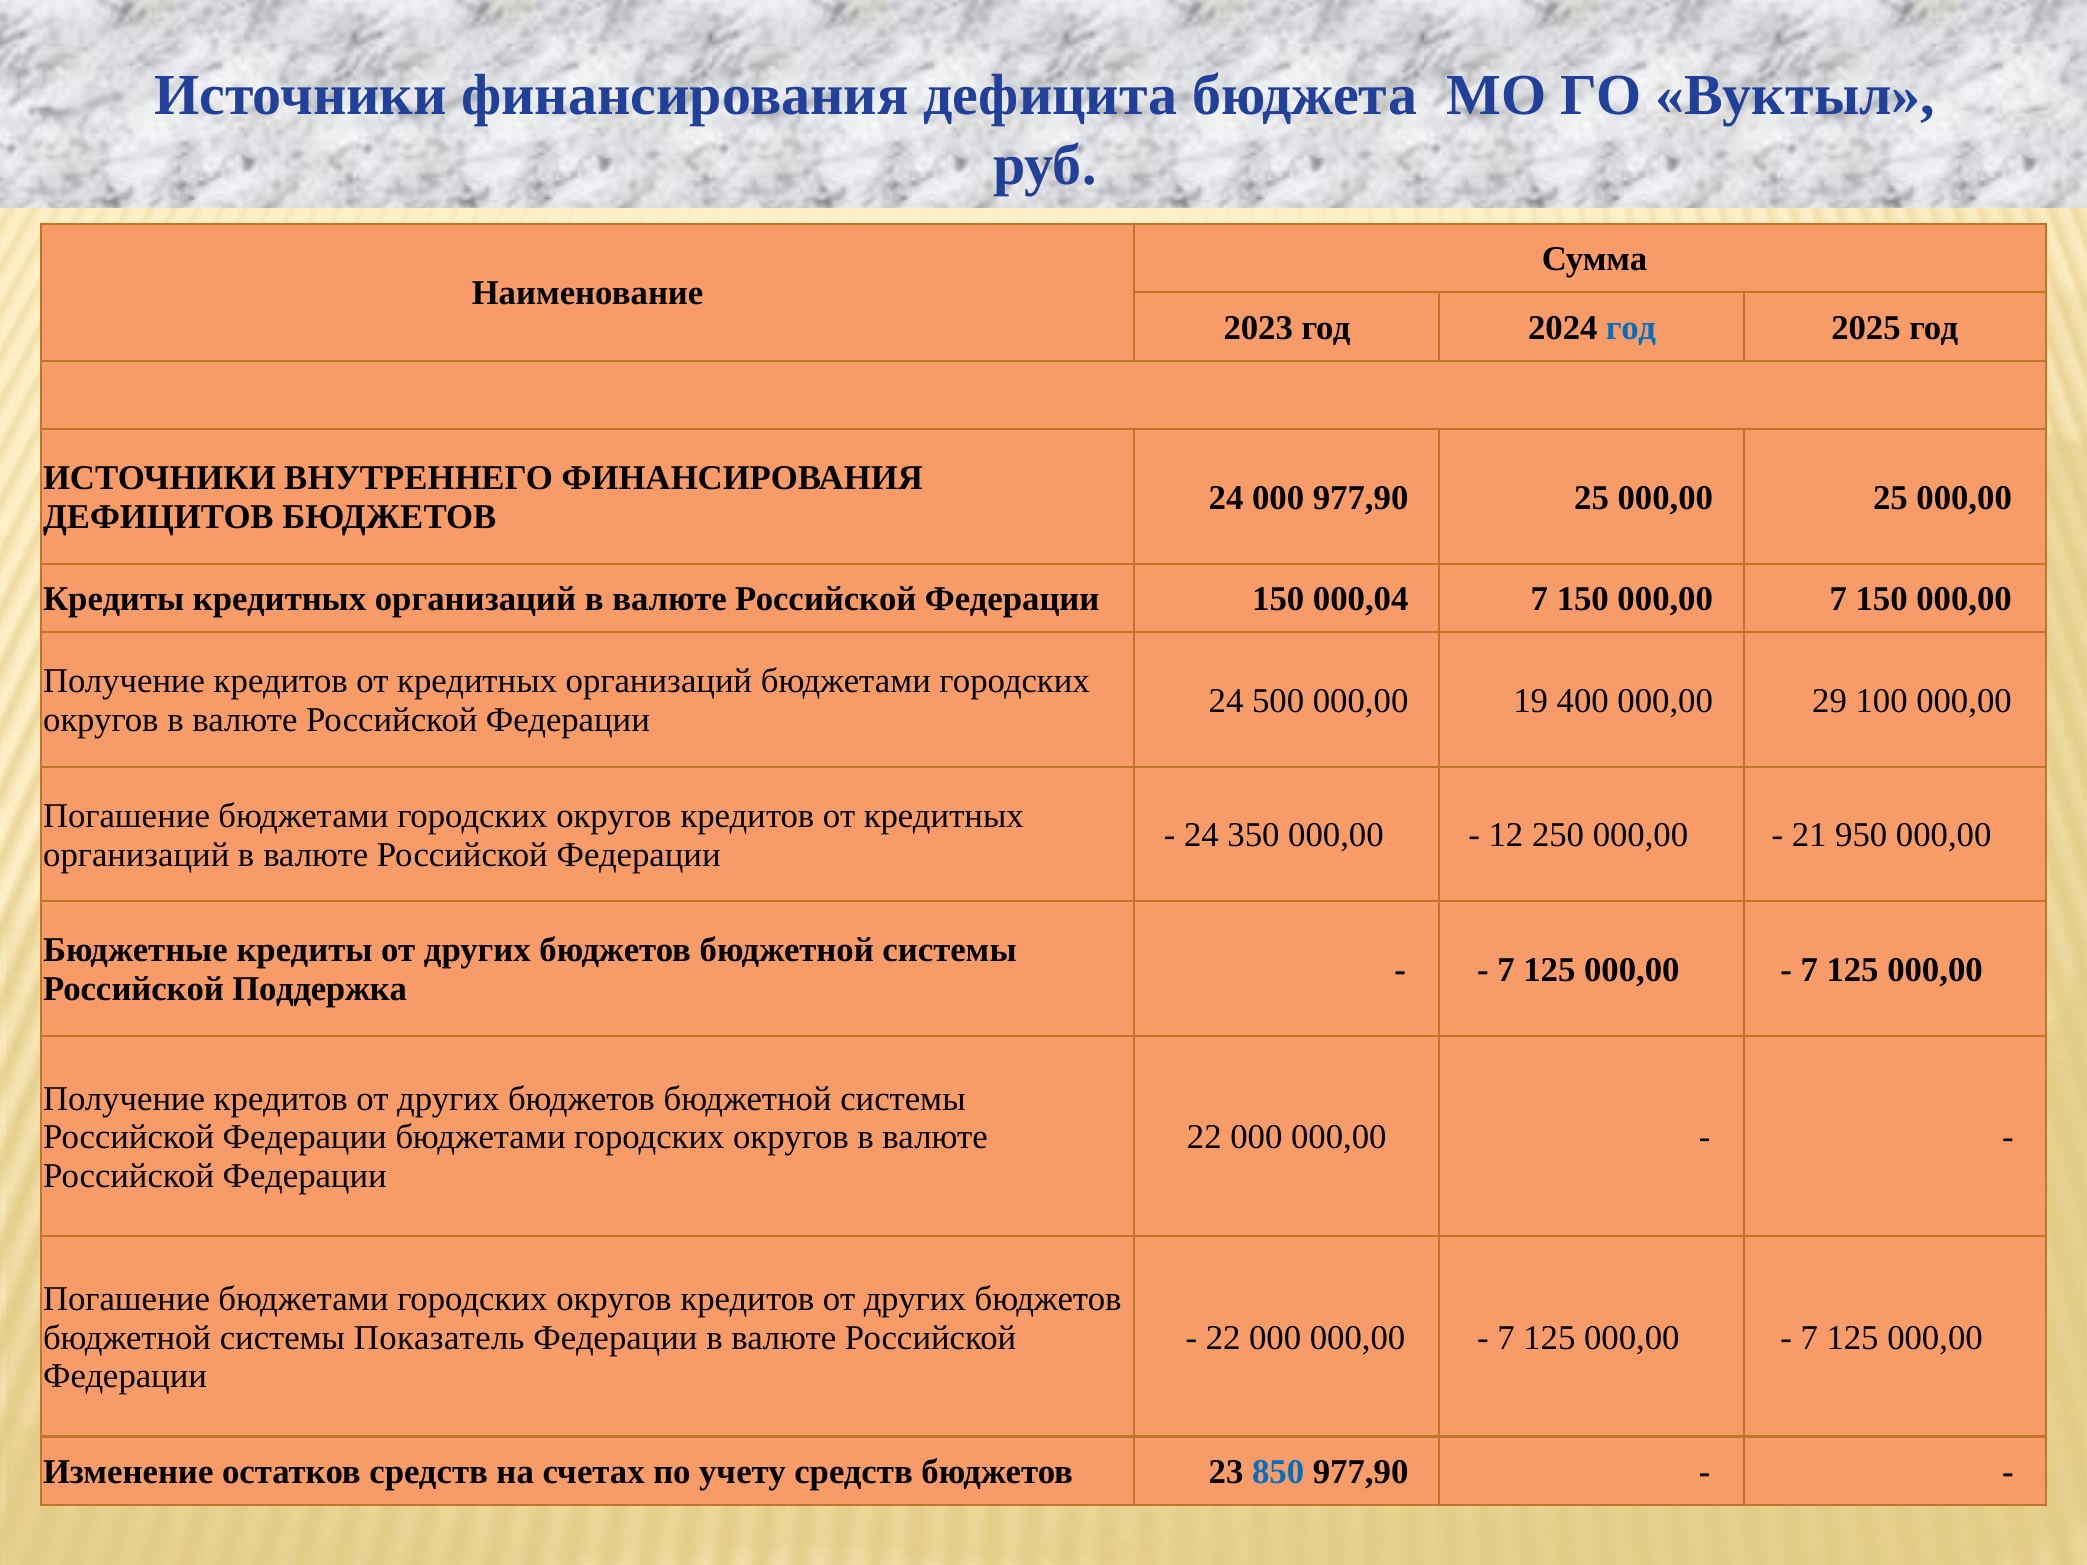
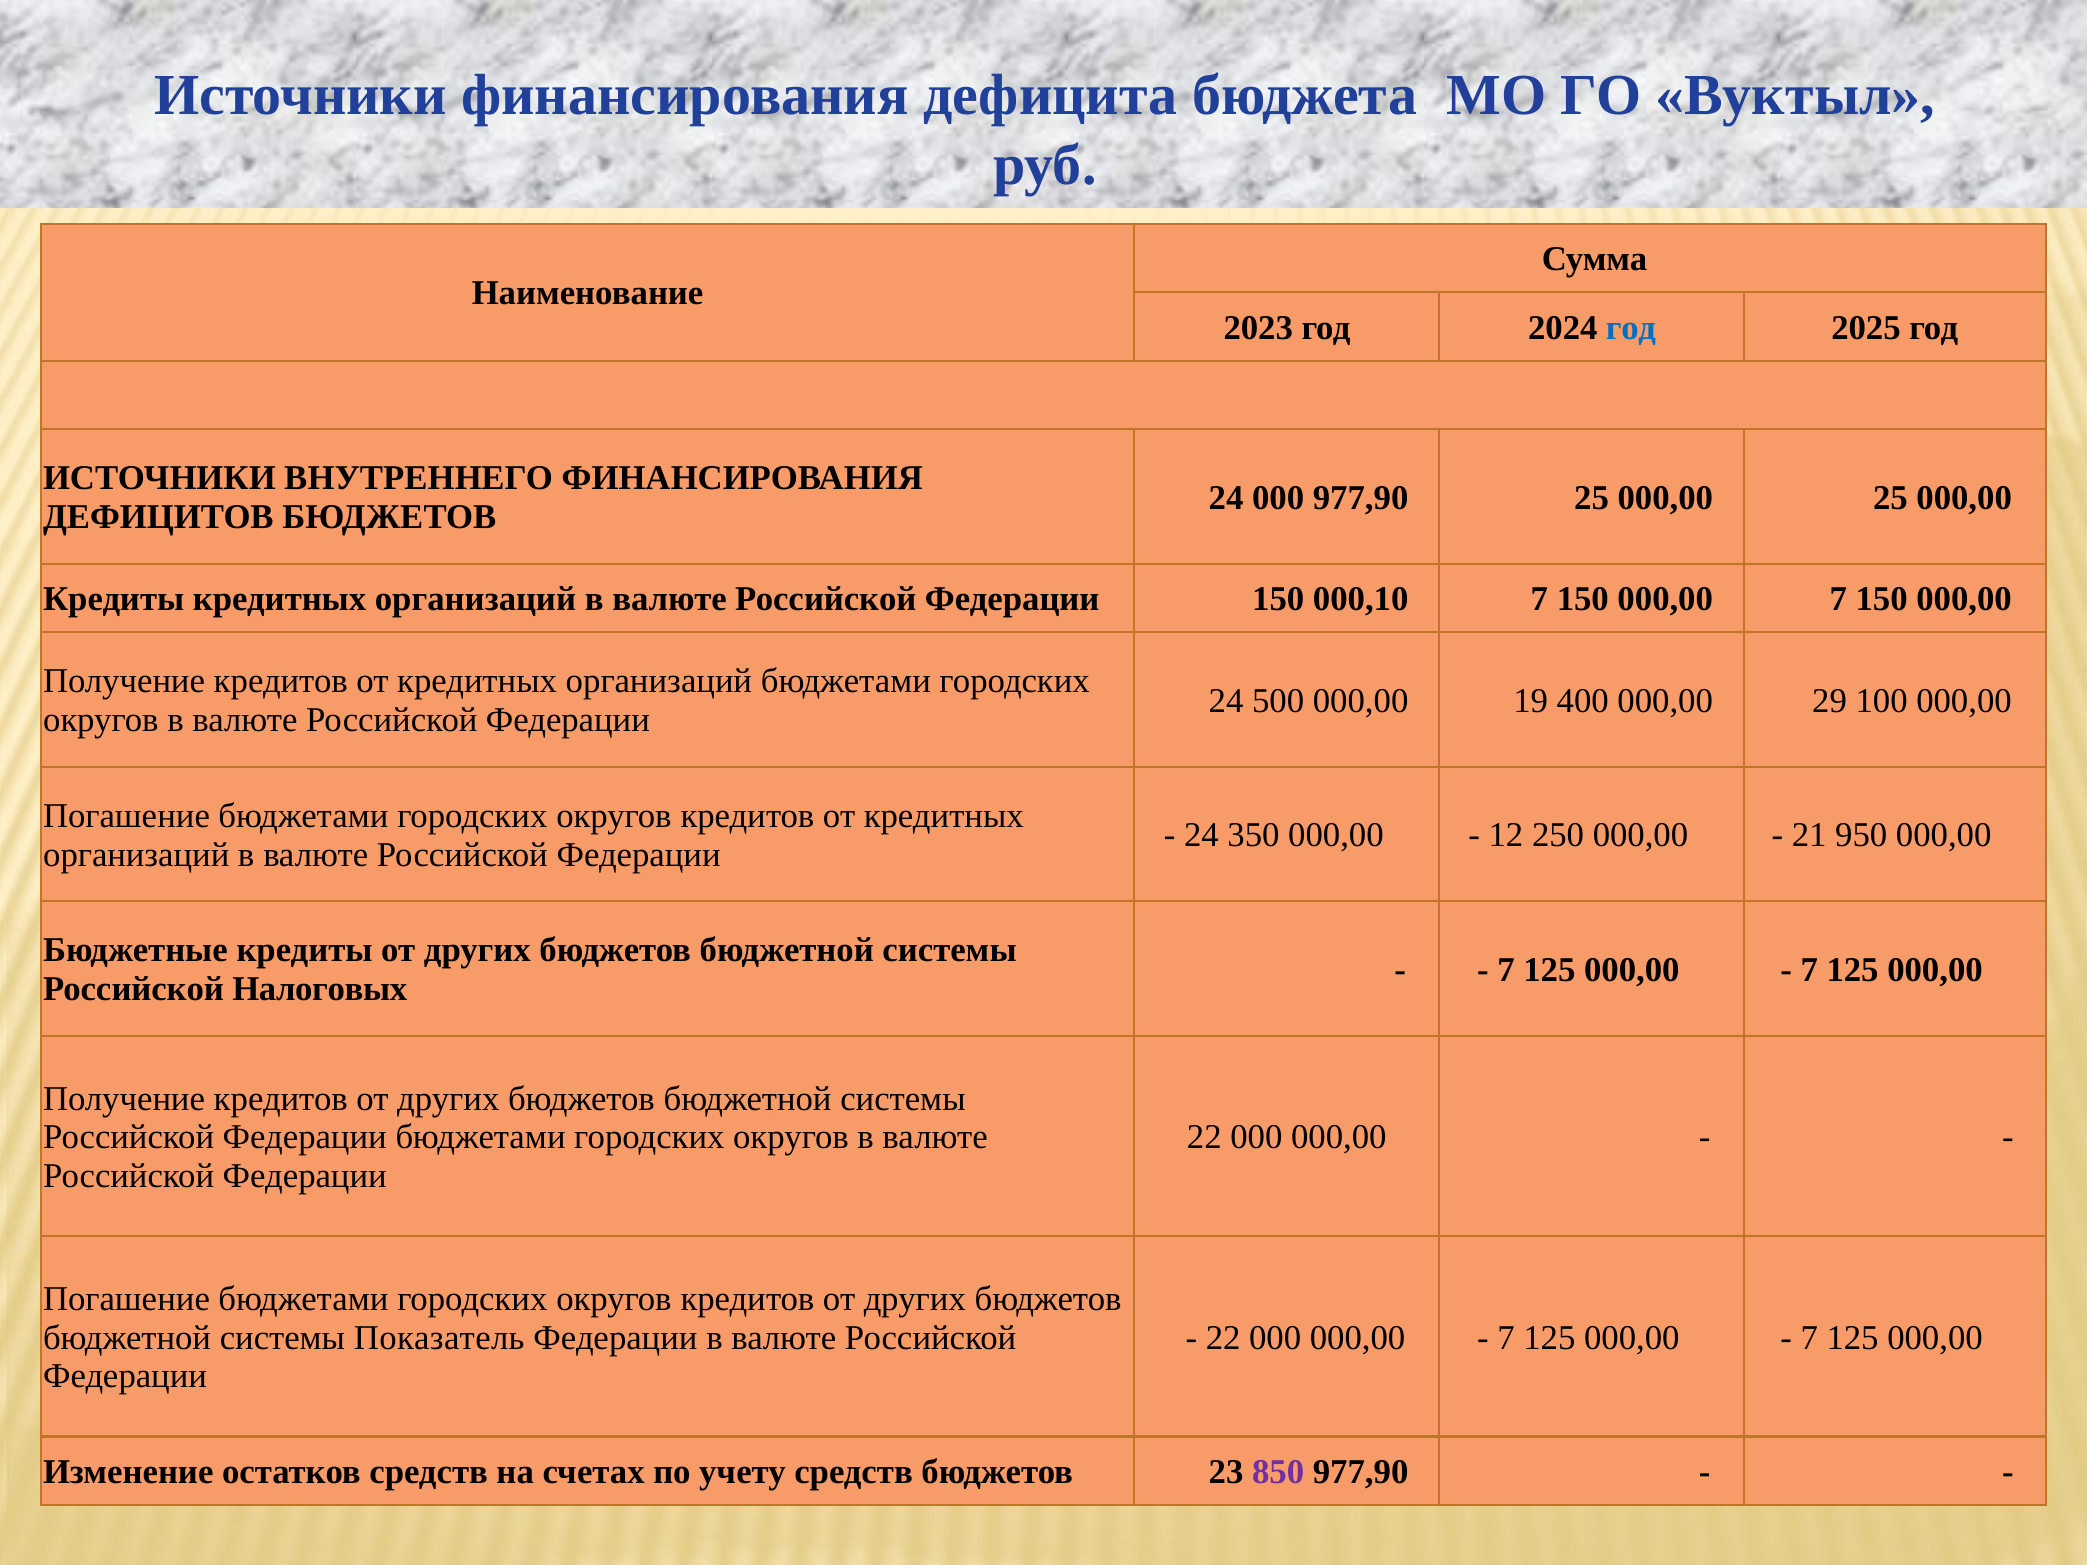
000,04: 000,04 -> 000,10
Поддержка: Поддержка -> Налоговых
850 colour: blue -> purple
